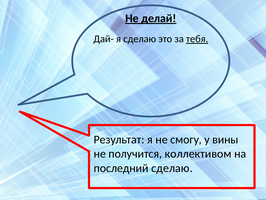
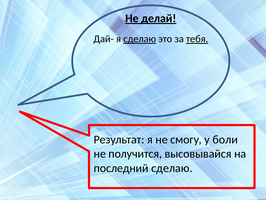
сделаю at (140, 39) underline: none -> present
вины: вины -> боли
коллективом: коллективом -> высовывайся
